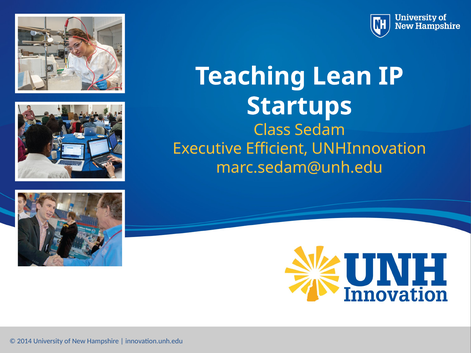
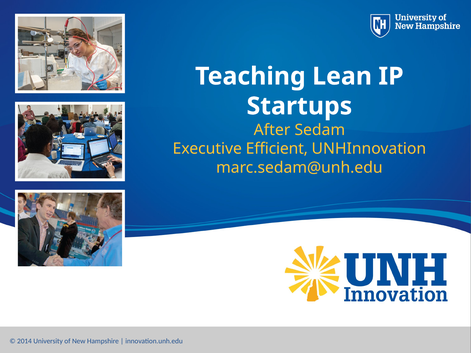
Class: Class -> After
